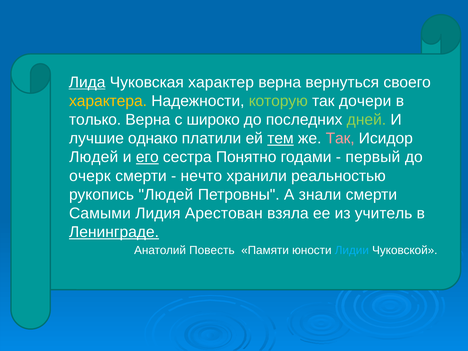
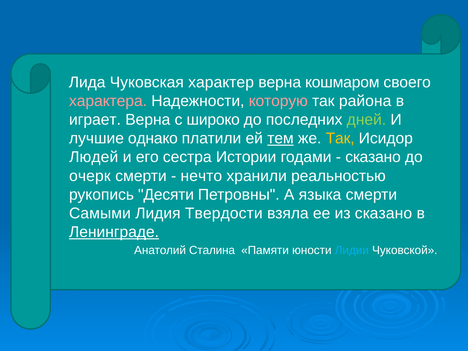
Лида underline: present -> none
вернуться: вернуться -> кошмаром
характера colour: yellow -> pink
которую colour: light green -> pink
дочери: дочери -> района
только: только -> играет
Так at (340, 138) colour: pink -> yellow
его underline: present -> none
Понятно: Понятно -> Истории
первый at (373, 157): первый -> сказано
рукопись Людей: Людей -> Десяти
знали: знали -> языка
Арестован: Арестован -> Твердости
из учитель: учитель -> сказано
Повесть: Повесть -> Сталина
